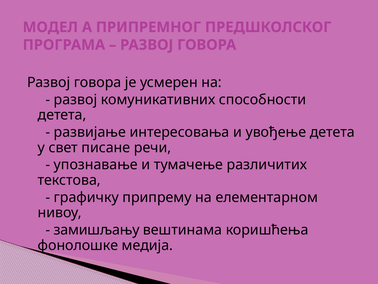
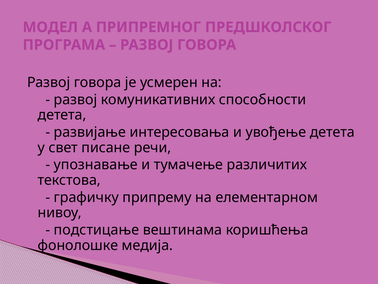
замишљању: замишљању -> подстицање
